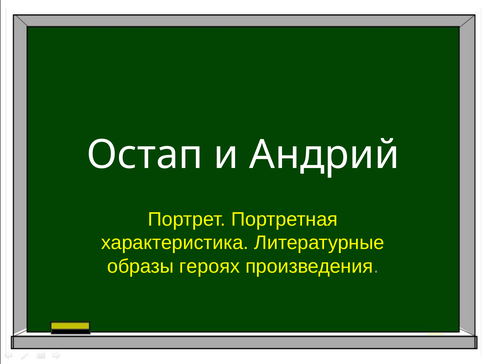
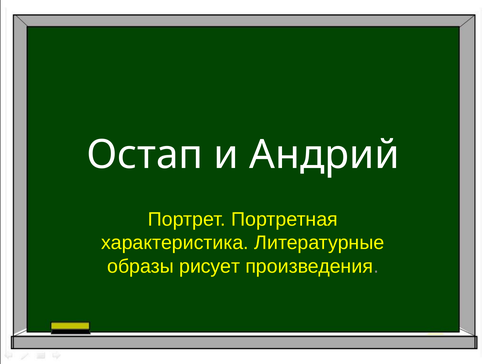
героях: героях -> рисует
